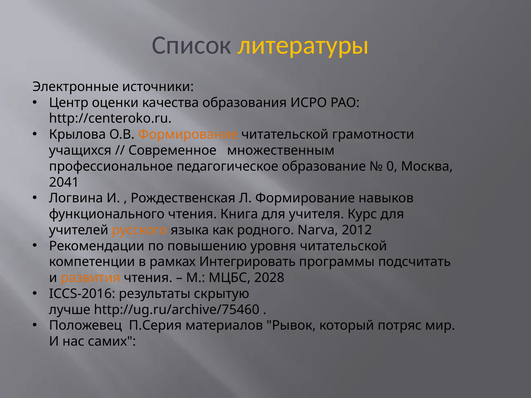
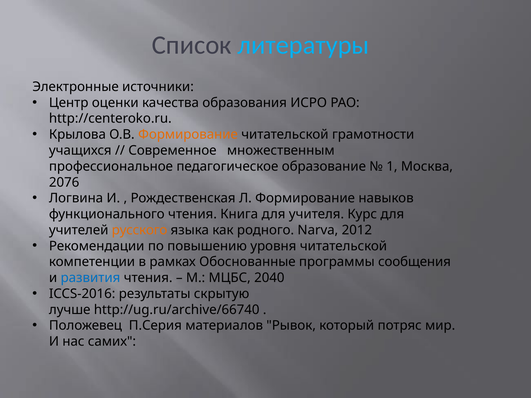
литературы colour: yellow -> light blue
0: 0 -> 1
2041: 2041 -> 2076
Интегрировать: Интегрировать -> Обоснованные
подсчитать: подсчитать -> сообщения
развития colour: orange -> blue
2028: 2028 -> 2040
http://ug.ru/archive/75460: http://ug.ru/archive/75460 -> http://ug.ru/archive/66740
